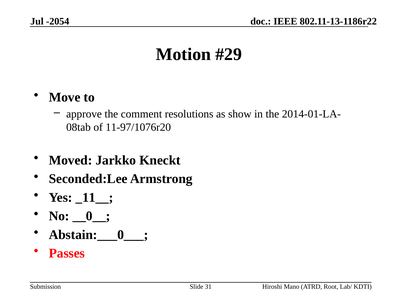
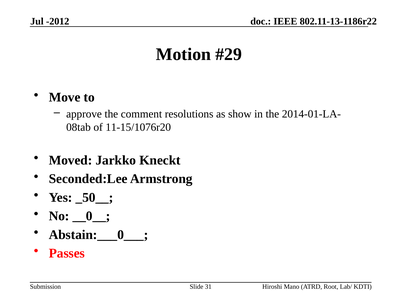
-2054: -2054 -> -2012
11-97/1076r20: 11-97/1076r20 -> 11-15/1076r20
_11__: _11__ -> _50__
